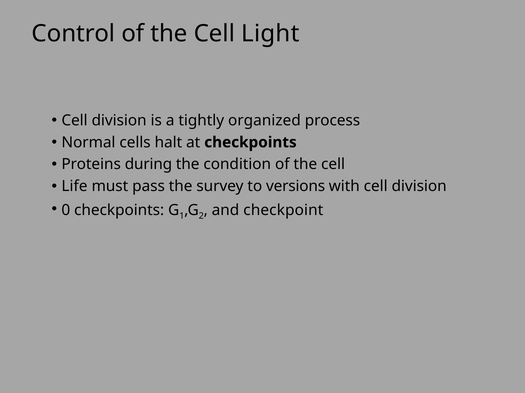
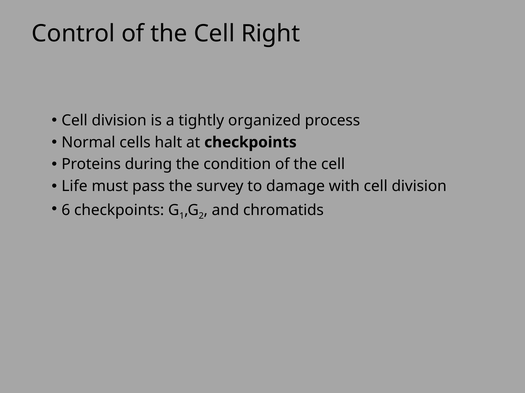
Light: Light -> Right
versions: versions -> damage
0: 0 -> 6
checkpoint: checkpoint -> chromatids
